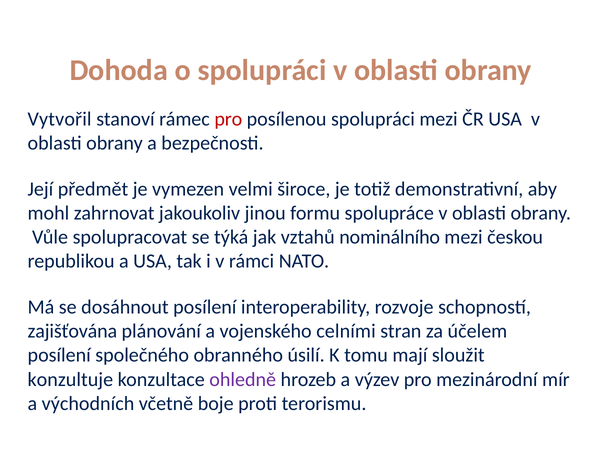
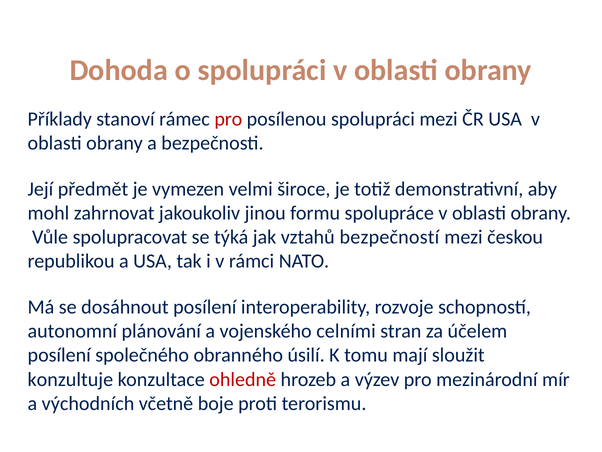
Vytvořil: Vytvořil -> Příklady
nominálního: nominálního -> bezpečností
zajišťována: zajišťována -> autonomní
ohledně colour: purple -> red
